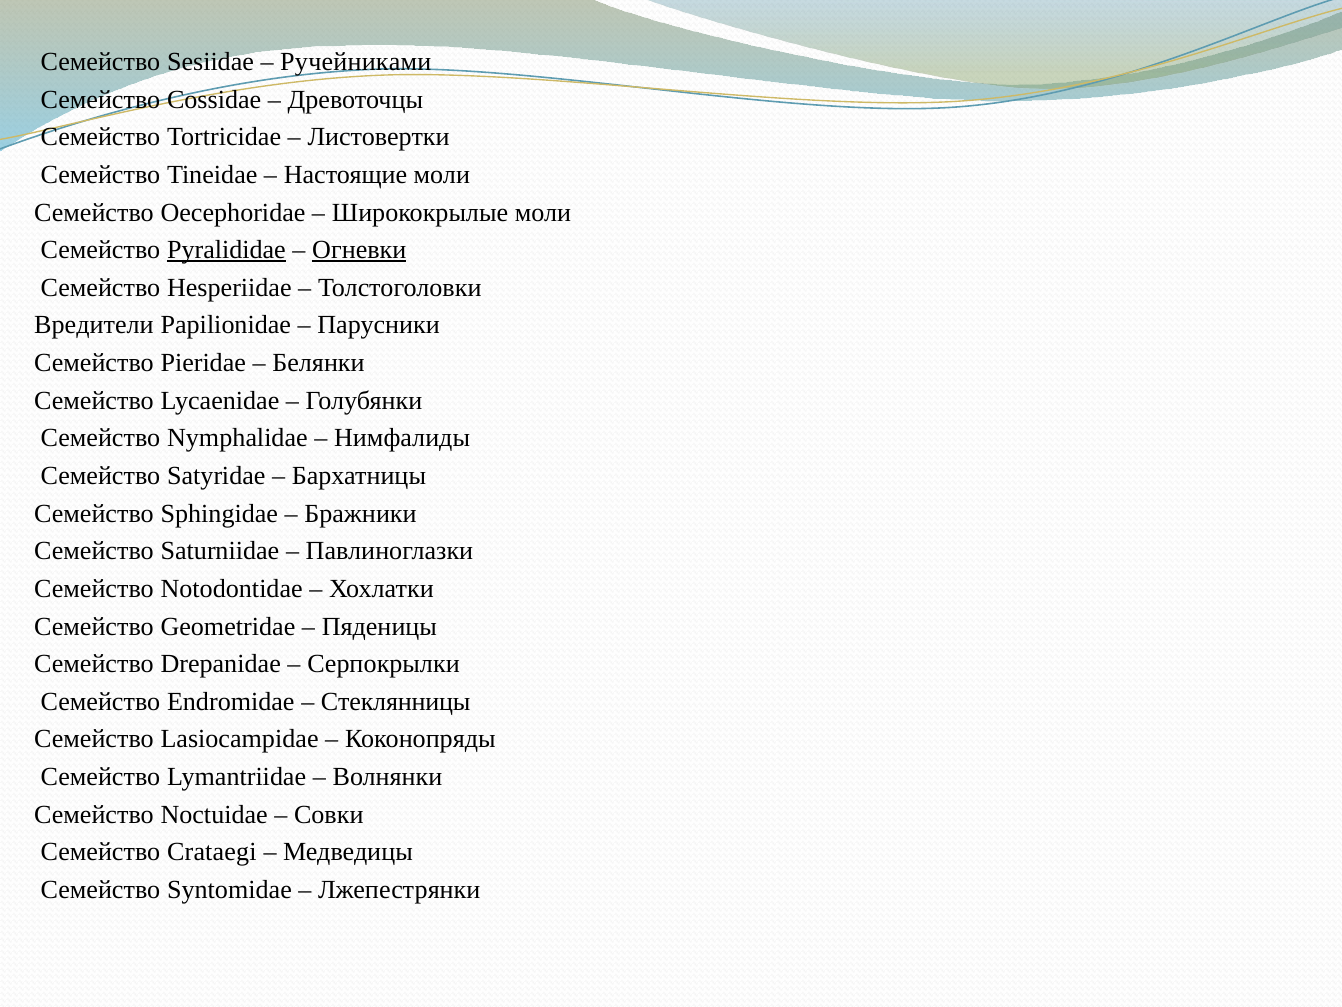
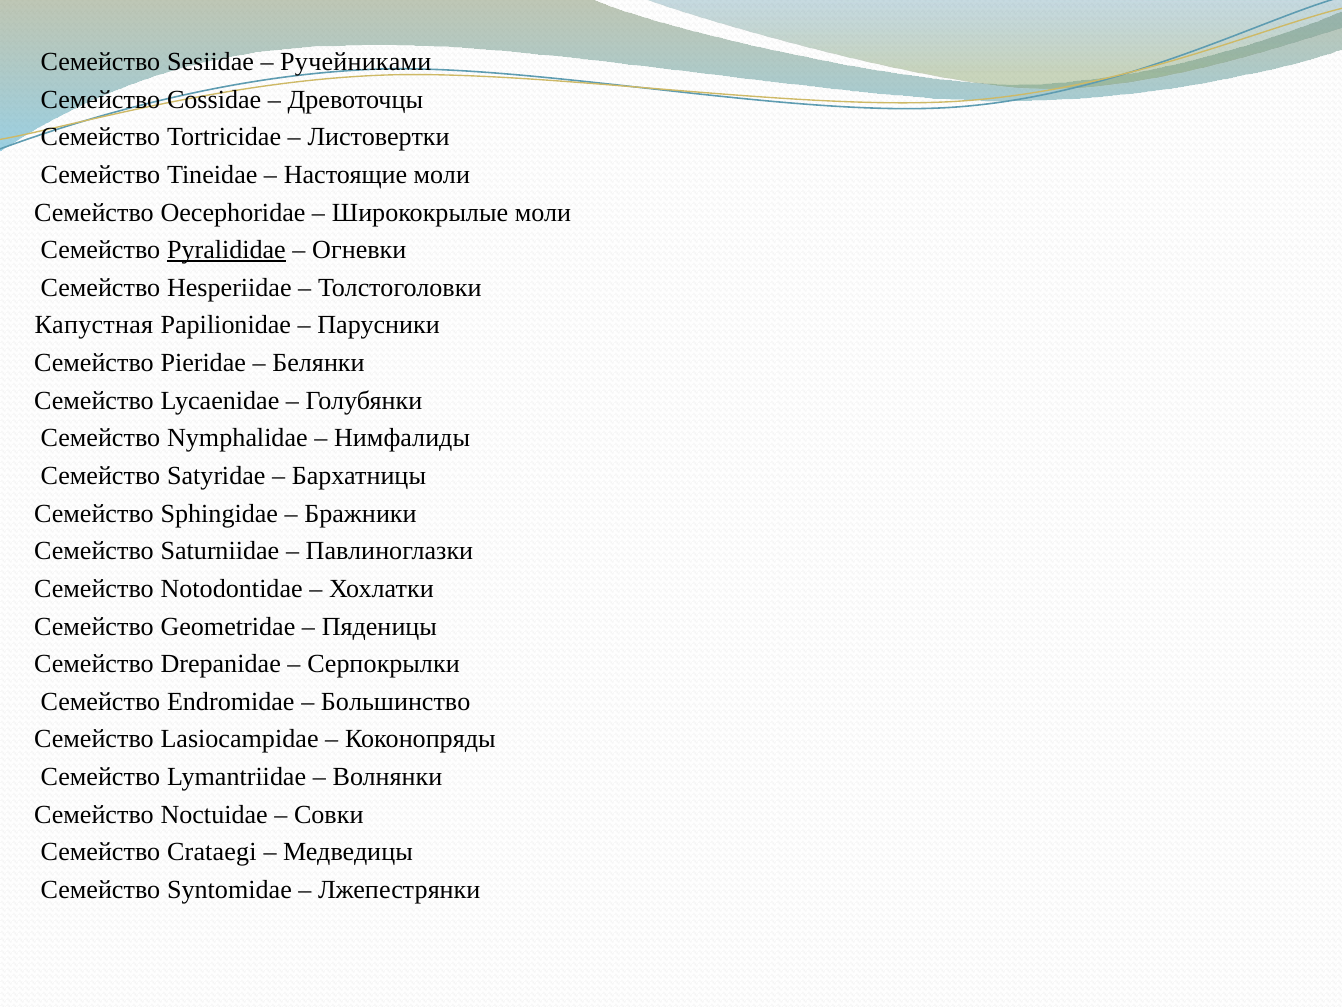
Огневки underline: present -> none
Вредители: Вредители -> Капустная
Стеклянницы: Стеклянницы -> Большинство
